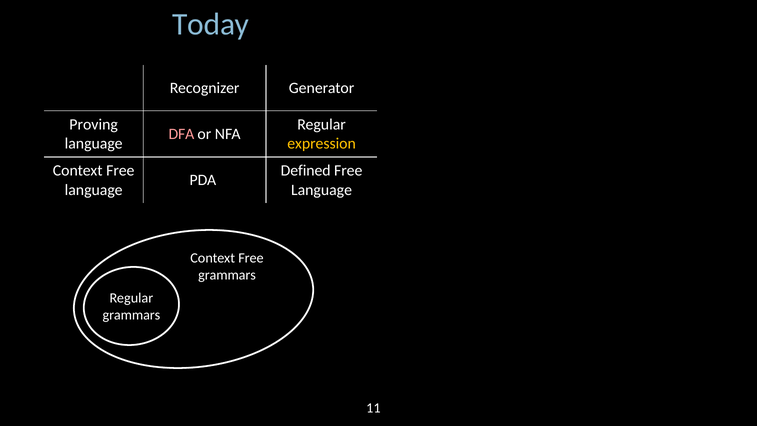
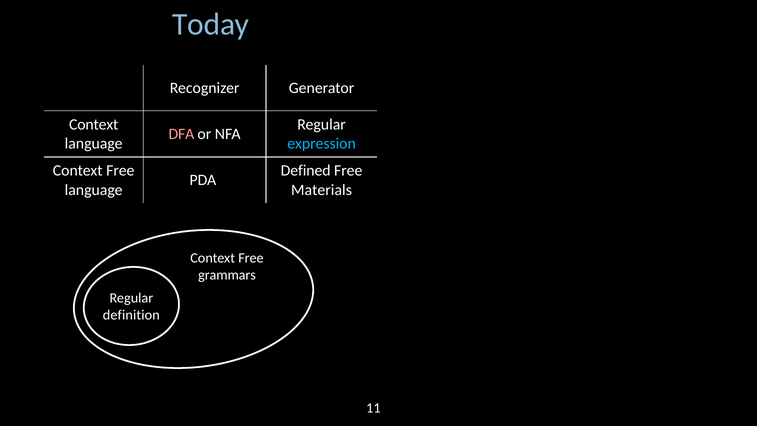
Proving at (94, 124): Proving -> Context
expression colour: yellow -> light blue
Language at (322, 190): Language -> Materials
grammars at (131, 315): grammars -> definition
